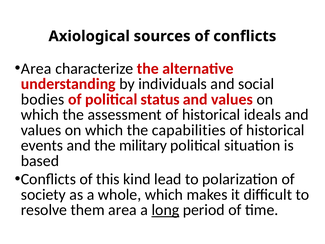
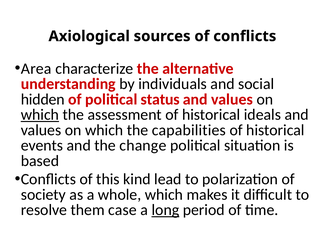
bodies: bodies -> hidden
which at (40, 115) underline: none -> present
military: military -> change
them area: area -> case
